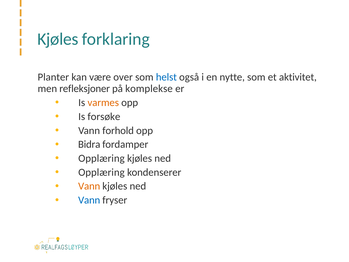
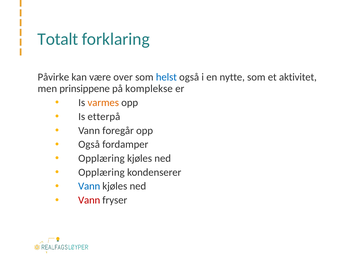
Kjøles at (58, 39): Kjøles -> Totalt
Planter: Planter -> Påvirke
refleksjoner: refleksjoner -> prinsippene
forsøke: forsøke -> etterpå
forhold: forhold -> foregår
Bidra at (89, 144): Bidra -> Også
Vann at (89, 186) colour: orange -> blue
Vann at (89, 200) colour: blue -> red
